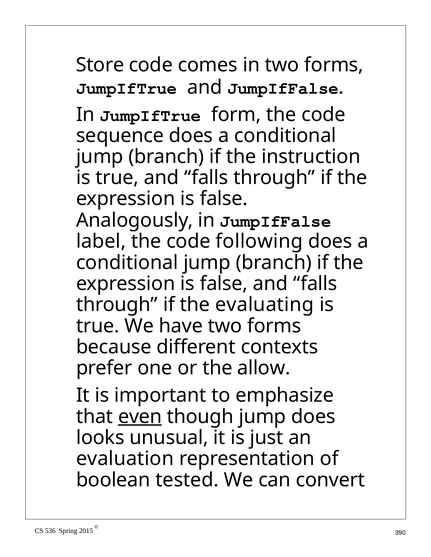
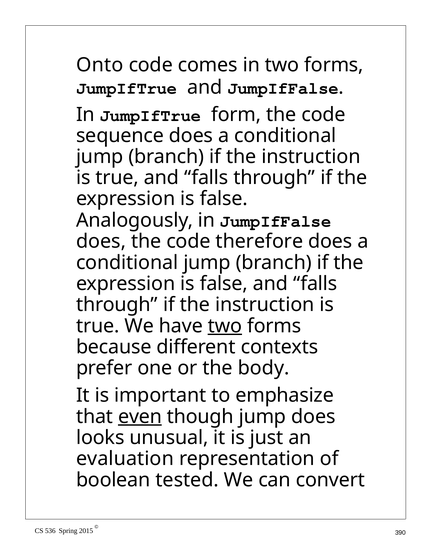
Store: Store -> Onto
label at (101, 242): label -> does
following: following -> therefore
through if the evaluating: evaluating -> instruction
two at (225, 326) underline: none -> present
allow: allow -> body
